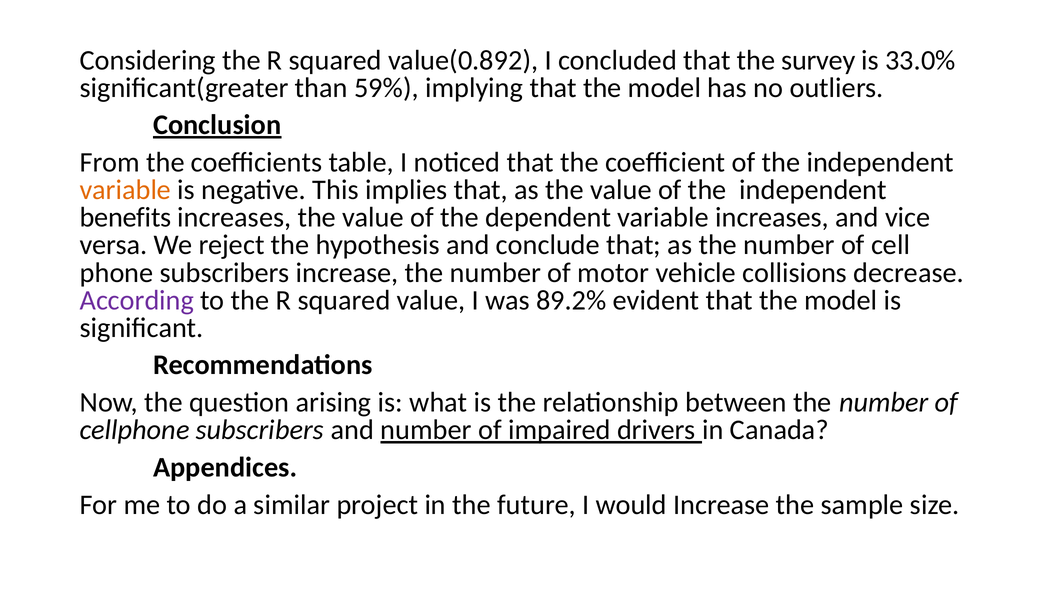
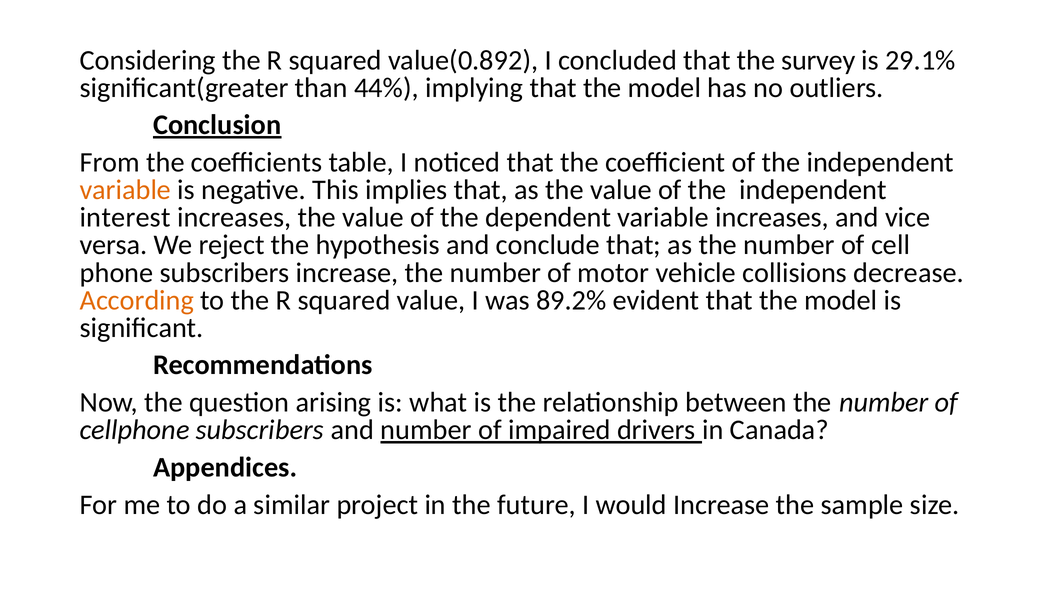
33.0%: 33.0% -> 29.1%
59%: 59% -> 44%
benefits: benefits -> interest
According colour: purple -> orange
